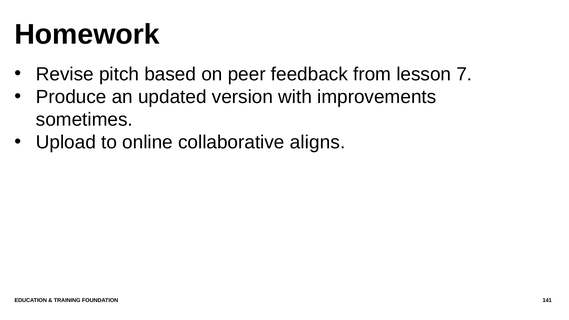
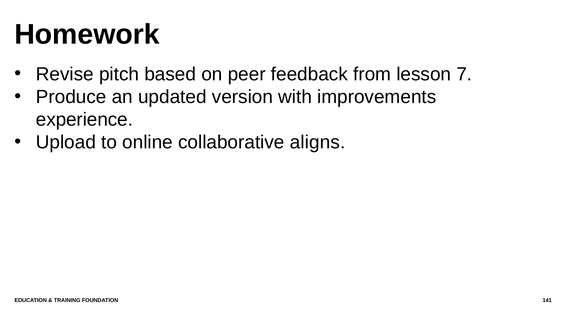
sometimes: sometimes -> experience
